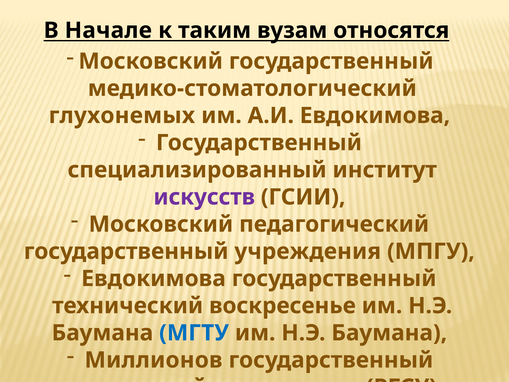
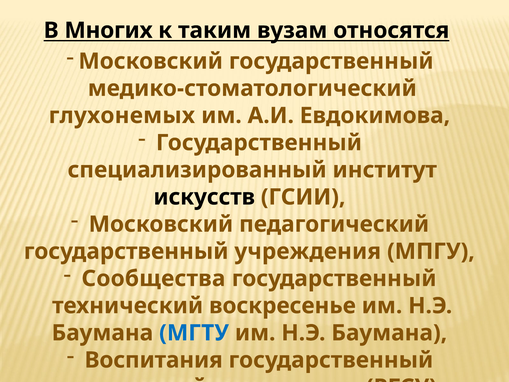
Начале: Начале -> Многих
искусств colour: purple -> black
Евдокимова at (154, 278): Евдокимова -> Сообщества
Миллионов: Миллионов -> Воспитания
